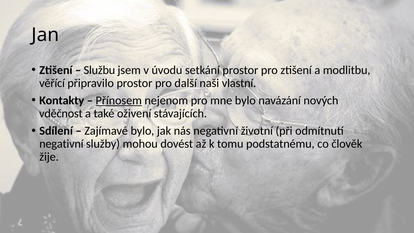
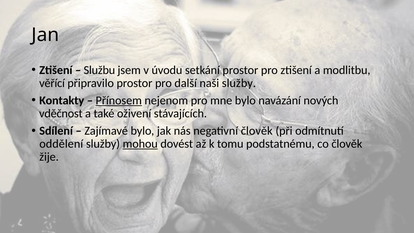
naši vlastní: vlastní -> služby
negativní životní: životní -> člověk
negativní at (61, 144): negativní -> oddělení
mohou underline: none -> present
